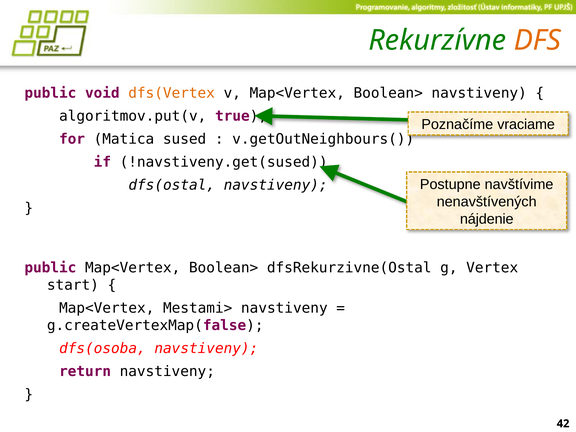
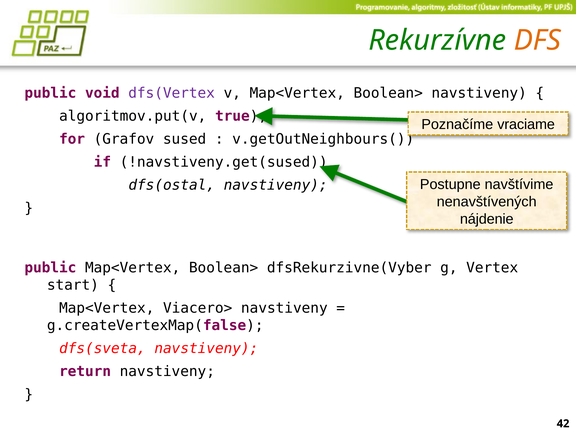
dfs(Vertex colour: orange -> purple
Matica: Matica -> Grafov
dfsRekurzivne(Ostal: dfsRekurzivne(Ostal -> dfsRekurzivne(Vyber
Mestami>: Mestami> -> Viacero>
dfs(osoba: dfs(osoba -> dfs(sveta
